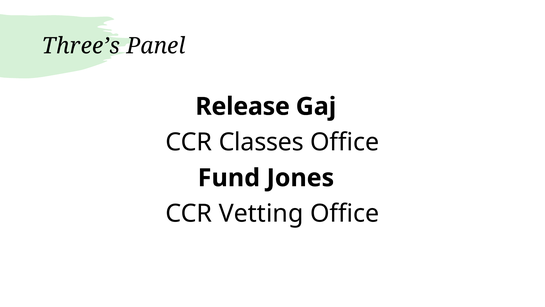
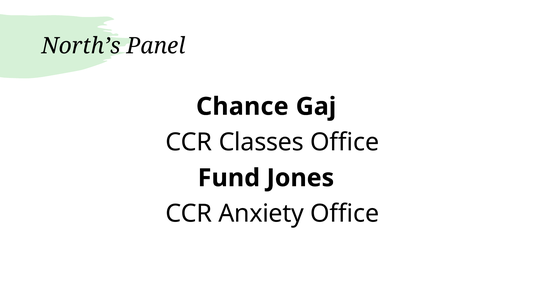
Three’s: Three’s -> North’s
Release: Release -> Chance
Vetting: Vetting -> Anxiety
